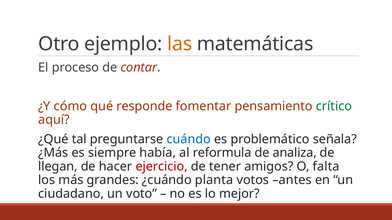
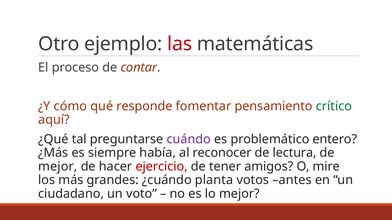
las colour: orange -> red
cuándo colour: blue -> purple
señala: señala -> entero
reformula: reformula -> reconocer
analiza: analiza -> lectura
llegan at (58, 167): llegan -> mejor
falta: falta -> mire
